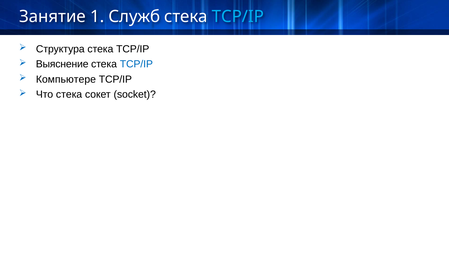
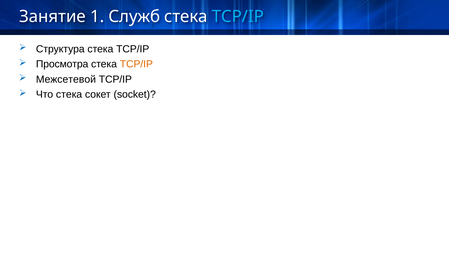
Выяснение: Выяснение -> Просмотра
TCP/IP at (136, 64) colour: blue -> orange
Компьютере: Компьютере -> Межсетевой
